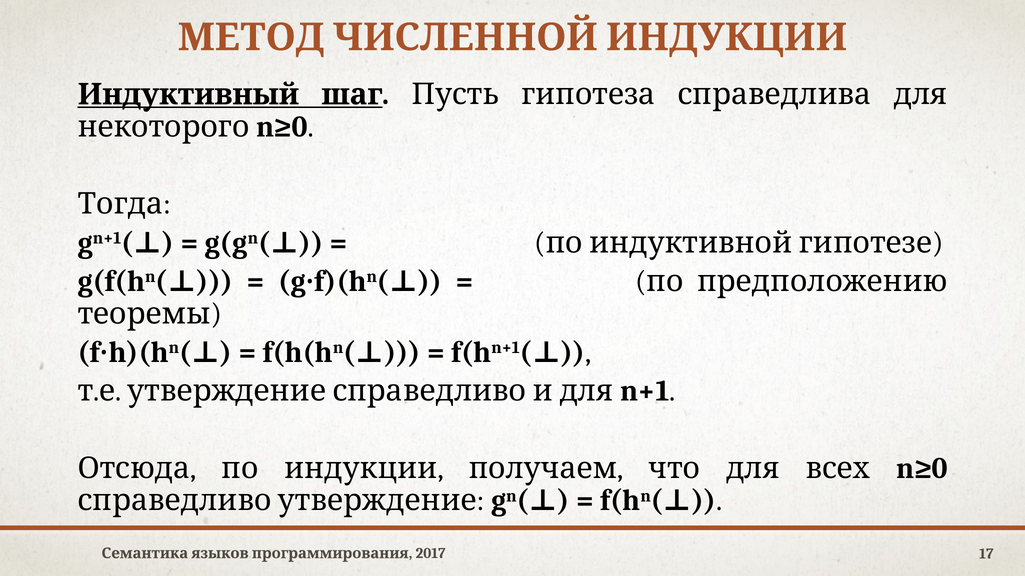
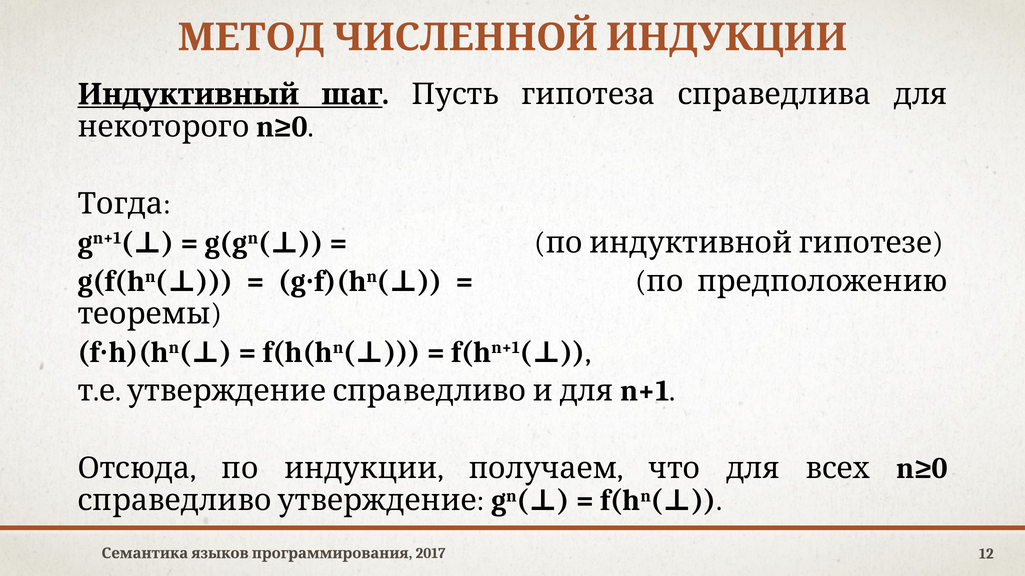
17: 17 -> 12
